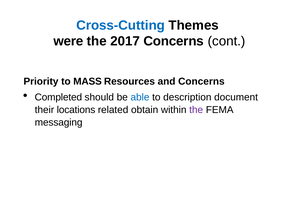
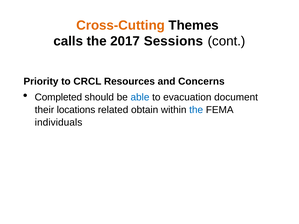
Cross-Cutting colour: blue -> orange
were: were -> calls
2017 Concerns: Concerns -> Sessions
MASS: MASS -> CRCL
description: description -> evacuation
the at (196, 110) colour: purple -> blue
messaging: messaging -> individuals
